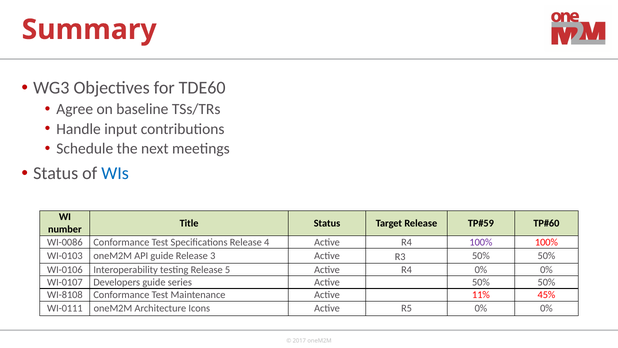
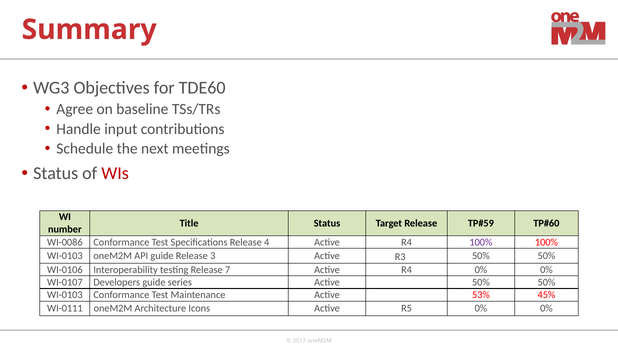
WIs colour: blue -> red
5: 5 -> 7
WI-8108 at (65, 295): WI-8108 -> WI-0103
11%: 11% -> 53%
